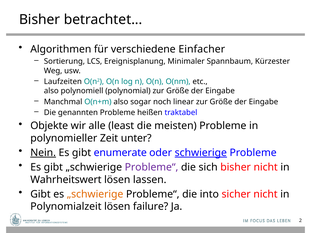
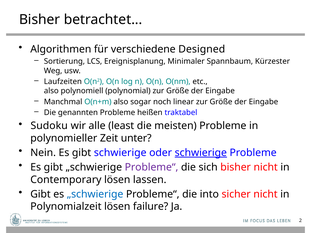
Einfacher: Einfacher -> Designed
Objekte: Objekte -> Sudoku
Nein underline: present -> none
gibt enumerate: enumerate -> schwierige
Wahrheitswert: Wahrheitswert -> Contemporary
„schwierige at (95, 194) colour: orange -> blue
